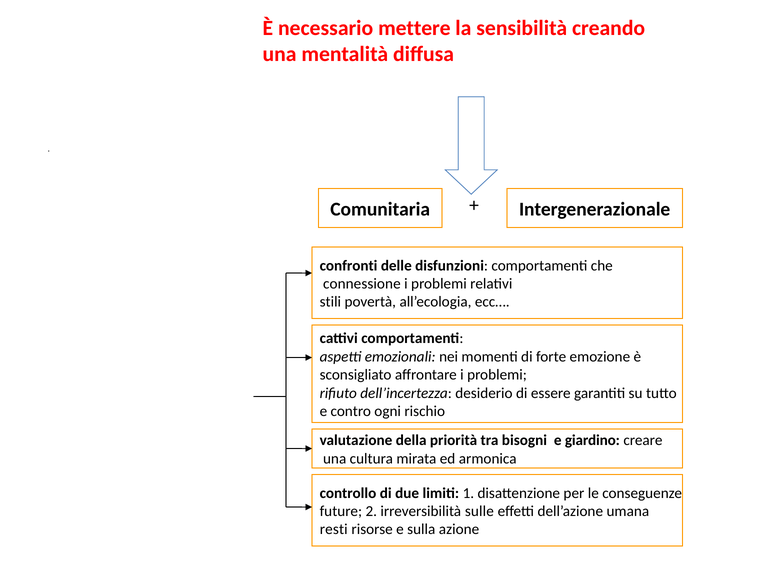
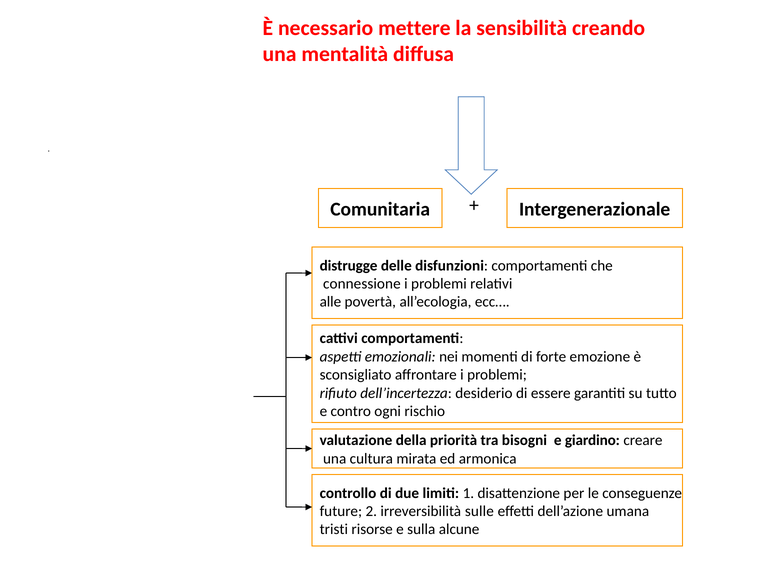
confronti: confronti -> distrugge
stili: stili -> alle
resti: resti -> tristi
azione: azione -> alcune
